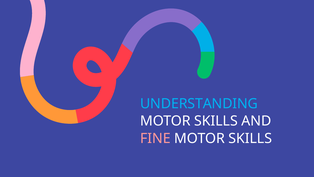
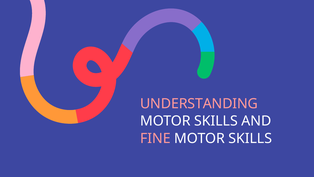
UNDERSTANDING colour: light blue -> pink
